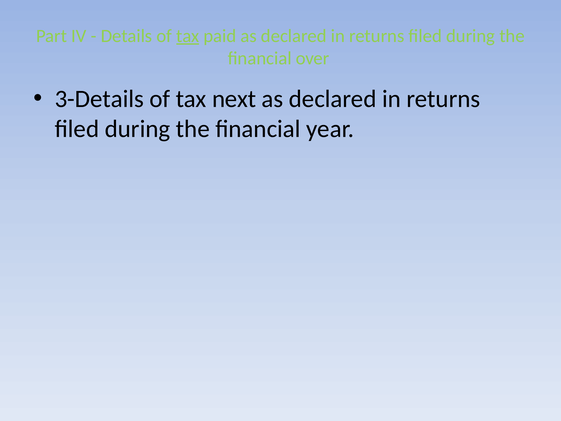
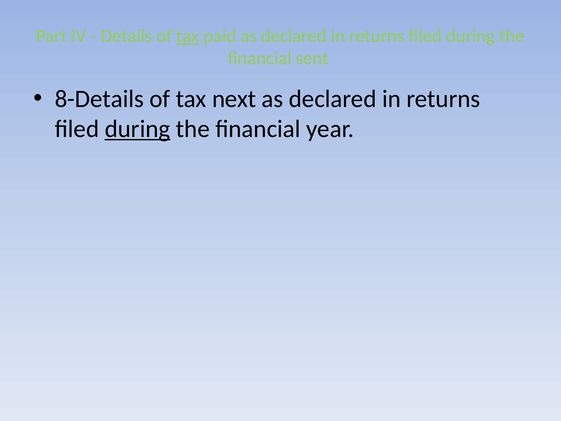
over: over -> sent
3-Details: 3-Details -> 8-Details
during at (138, 129) underline: none -> present
